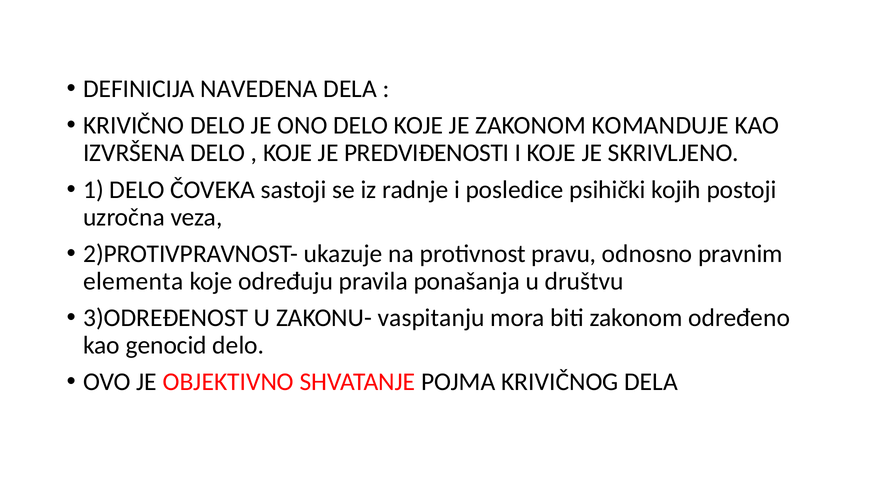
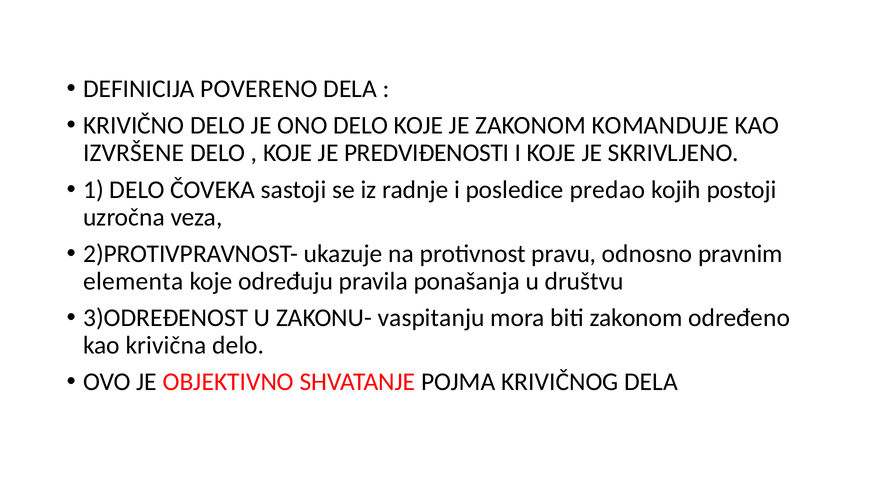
NAVEDENA: NAVEDENA -> POVERENO
IZVRŠENA: IZVRŠENA -> IZVRŠENE
psihički: psihički -> predao
genocid: genocid -> krivična
